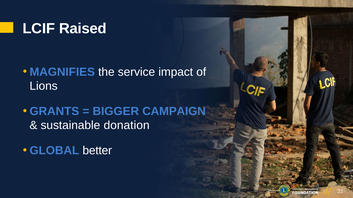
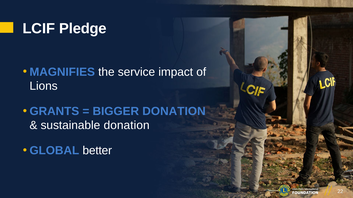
Raised: Raised -> Pledge
BIGGER CAMPAIGN: CAMPAIGN -> DONATION
